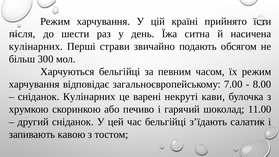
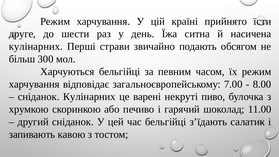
після: після -> друге
кави: кави -> пиво
